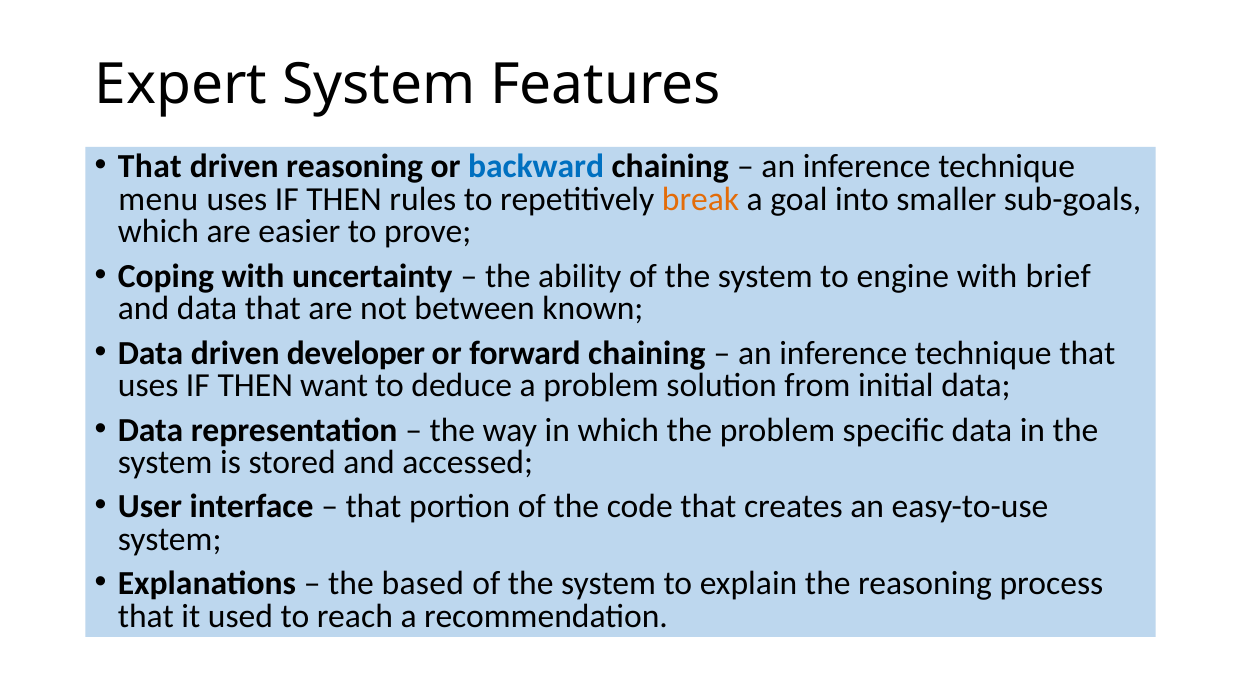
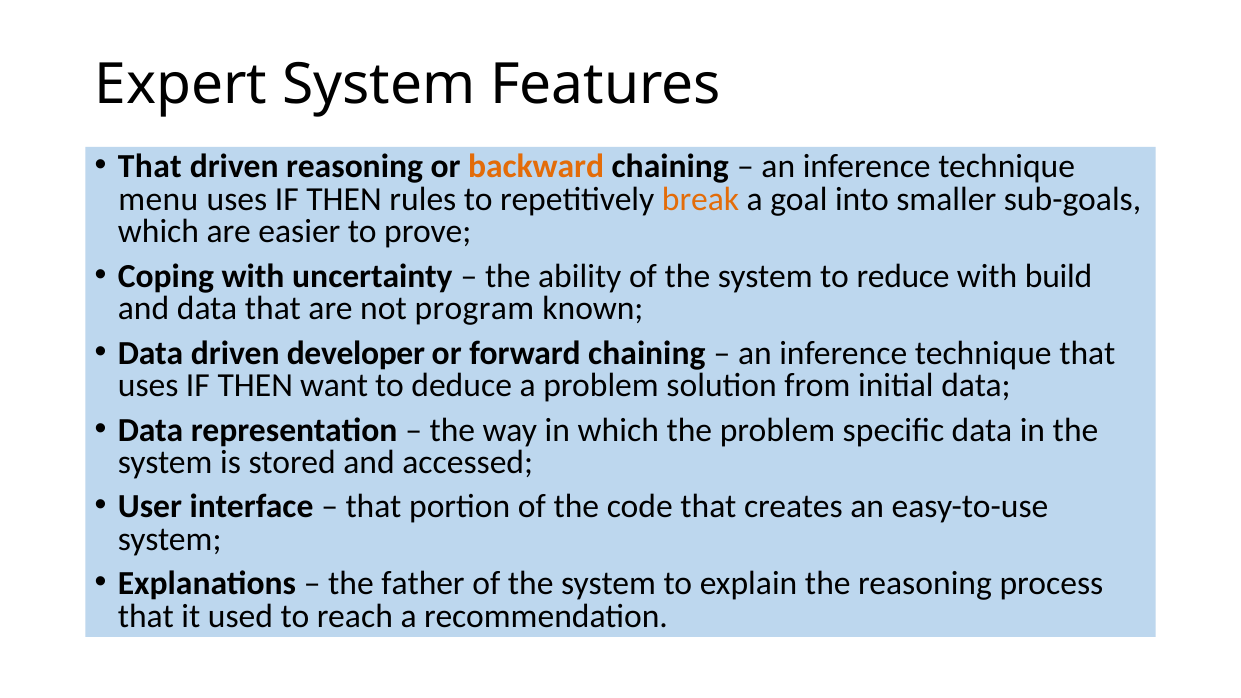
backward colour: blue -> orange
engine: engine -> reduce
brief: brief -> build
between: between -> program
based: based -> father
